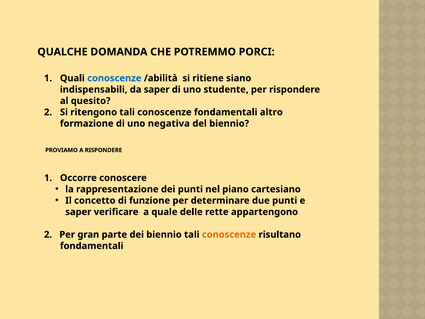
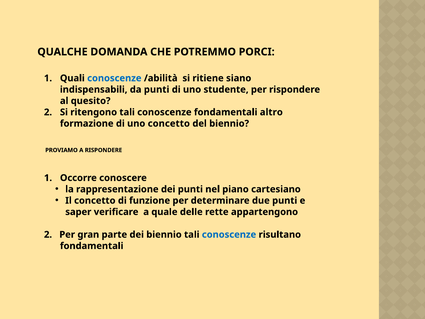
da saper: saper -> punti
uno negativa: negativa -> concetto
conoscenze at (229, 234) colour: orange -> blue
